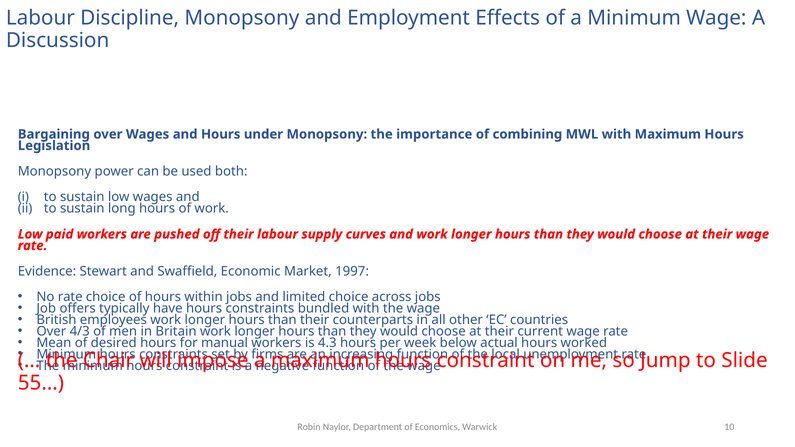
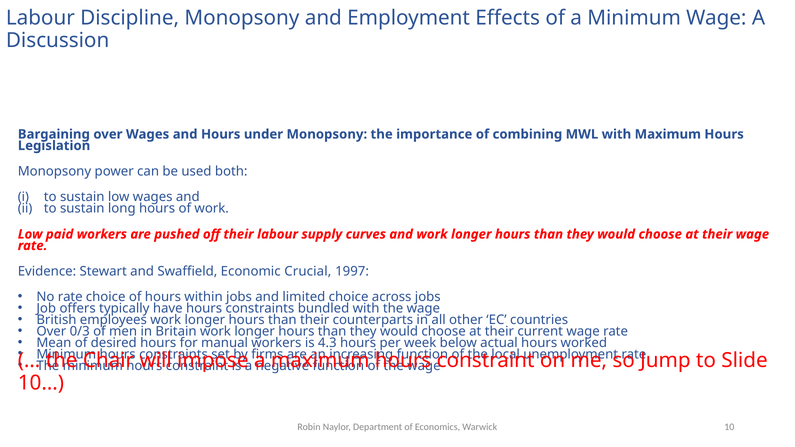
Market: Market -> Crucial
4/3: 4/3 -> 0/3
55…: 55… -> 10…
